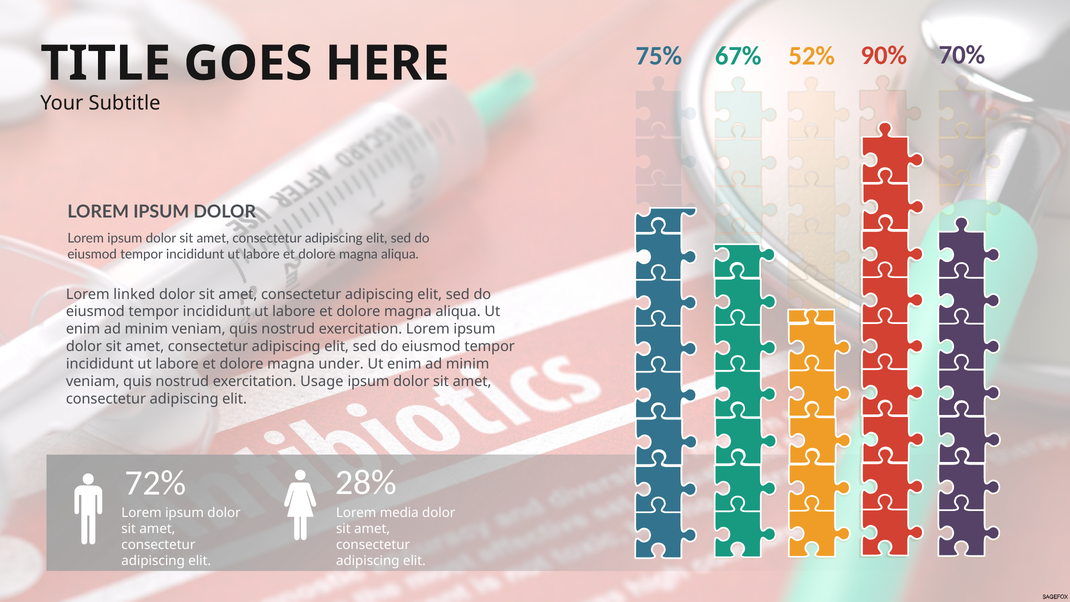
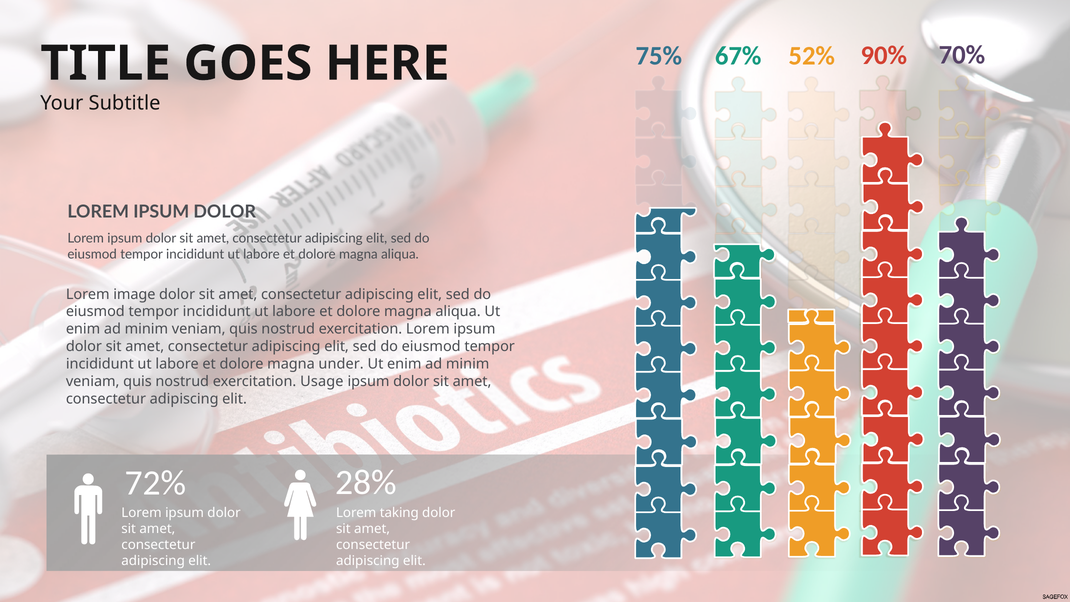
linked: linked -> image
media: media -> taking
